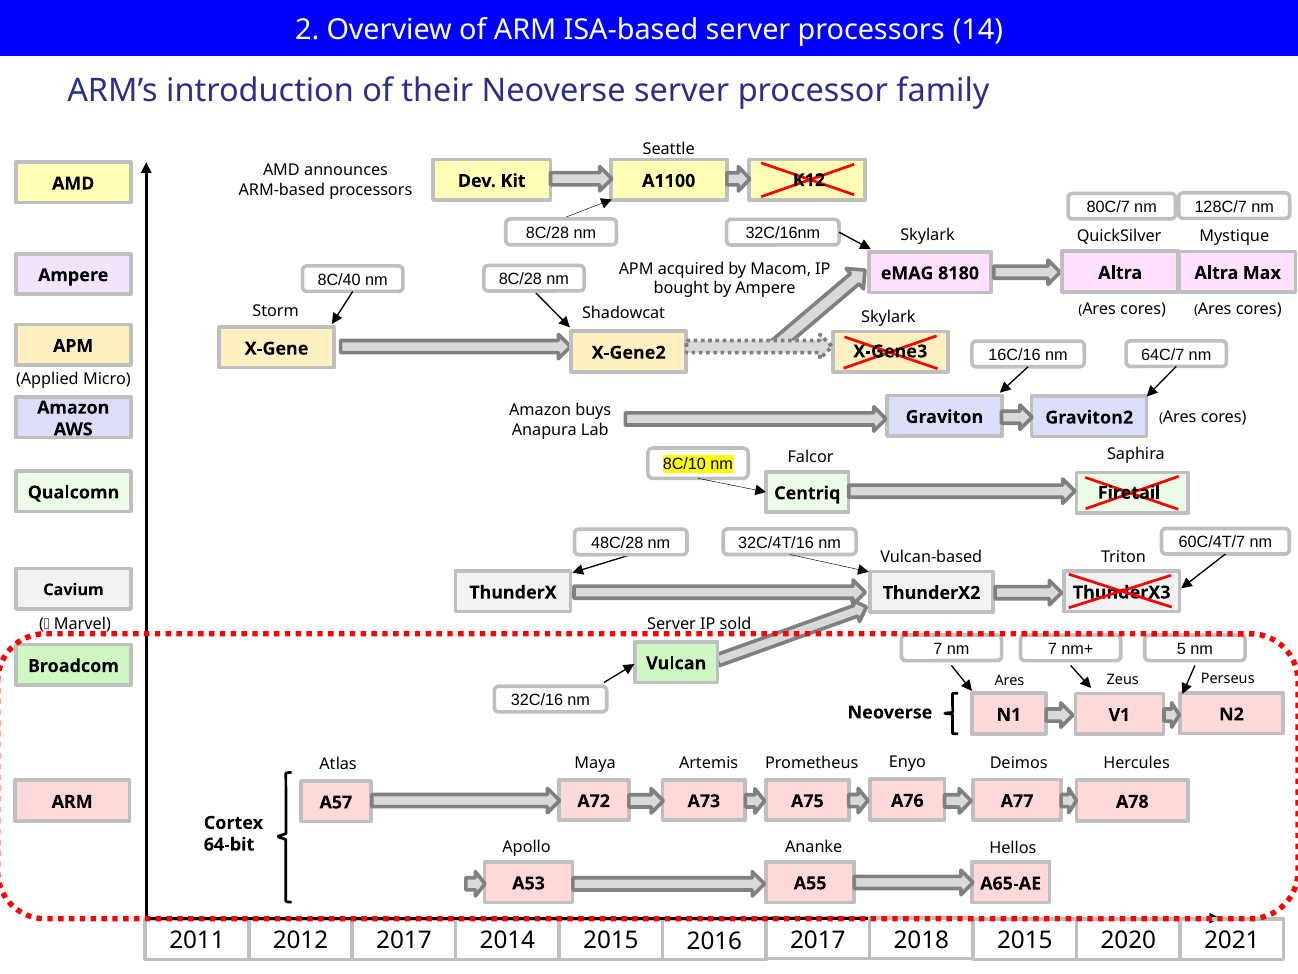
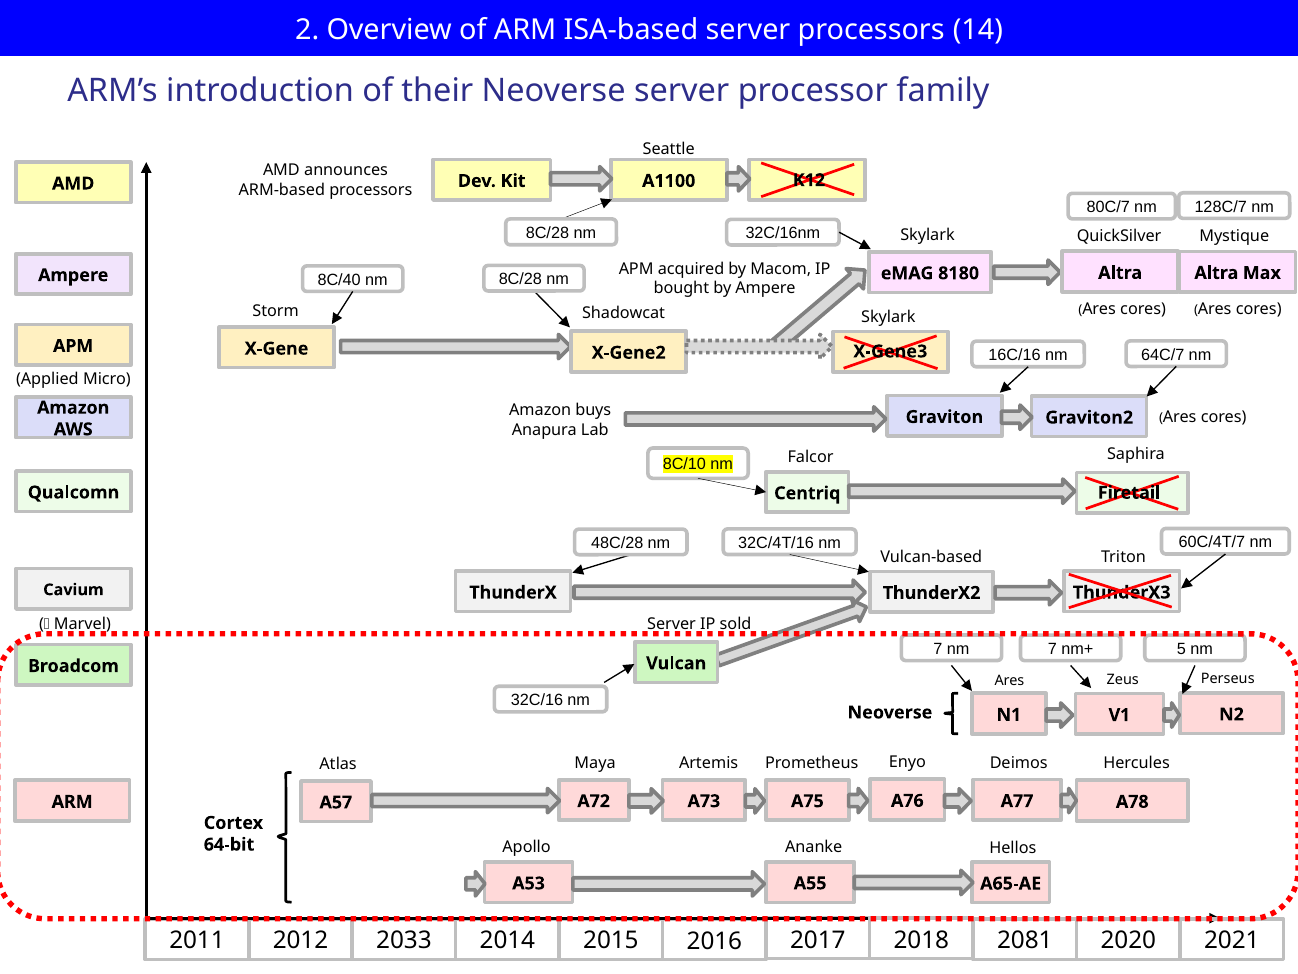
2018 2015: 2015 -> 2081
2017 at (404, 940): 2017 -> 2033
